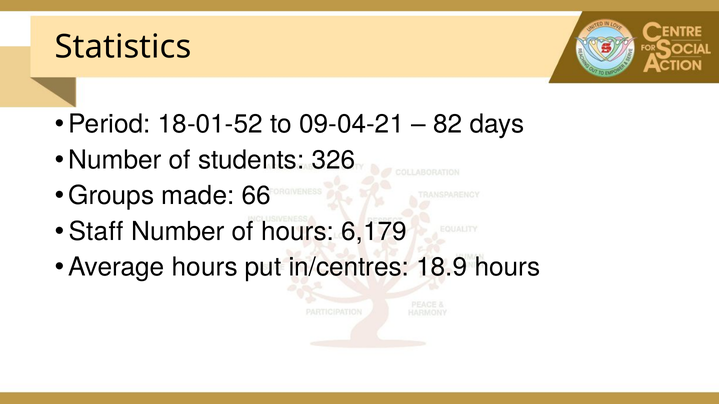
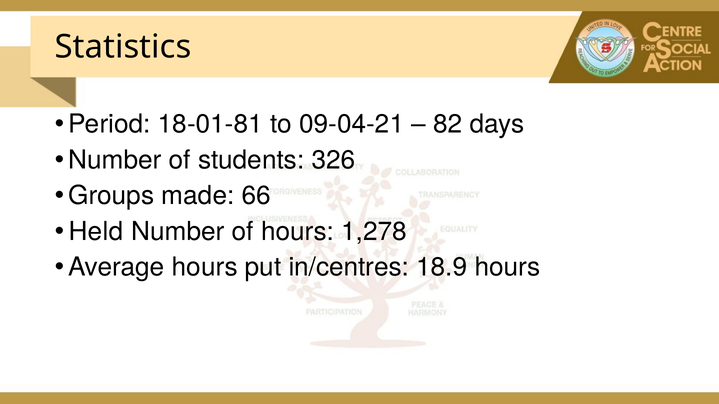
18-01-52: 18-01-52 -> 18-01-81
Staff: Staff -> Held
6,179: 6,179 -> 1,278
